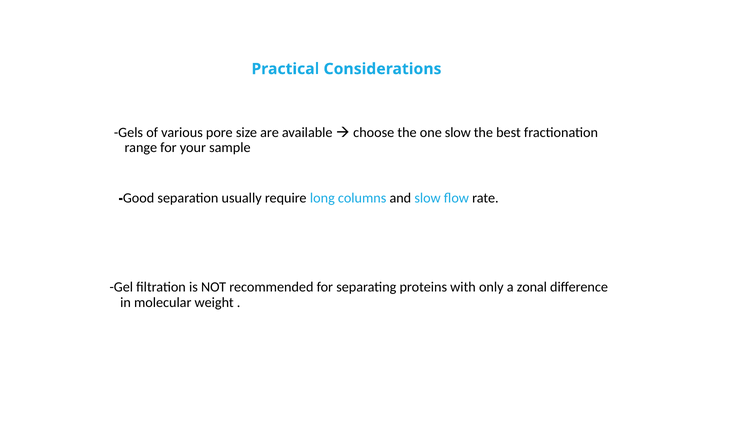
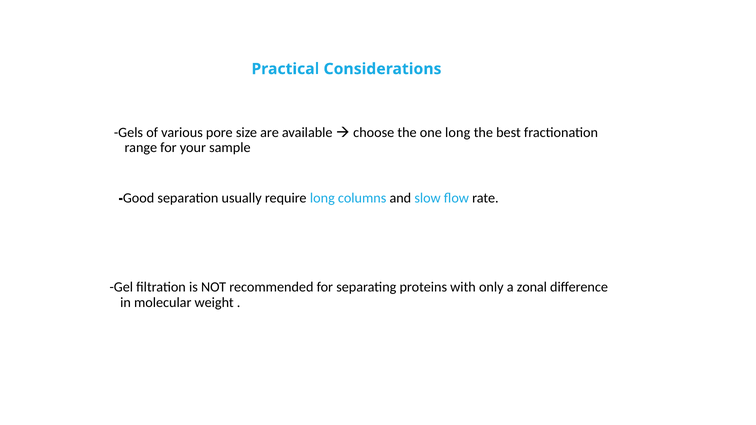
one slow: slow -> long
